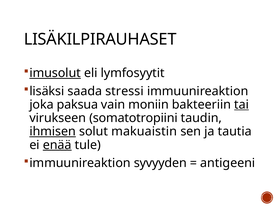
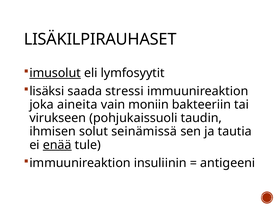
paksua: paksua -> aineita
tai underline: present -> none
somatotropiini: somatotropiini -> pohjukaissuoli
ihmisen underline: present -> none
makuaistin: makuaistin -> seinämissä
syvyyden: syvyyden -> insuliinin
